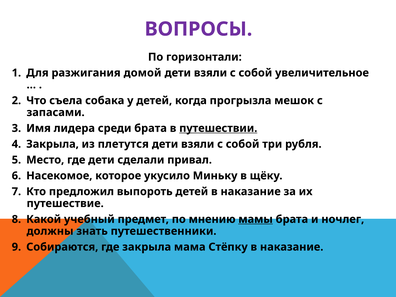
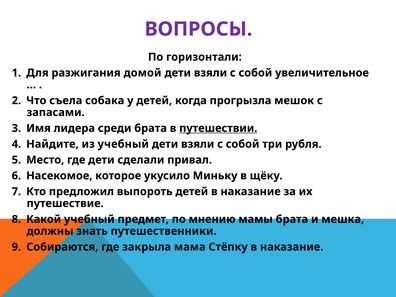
4 Закрыла: Закрыла -> Найдите
из плетутся: плетутся -> учебный
мамы underline: present -> none
ночлег: ночлег -> мешка
